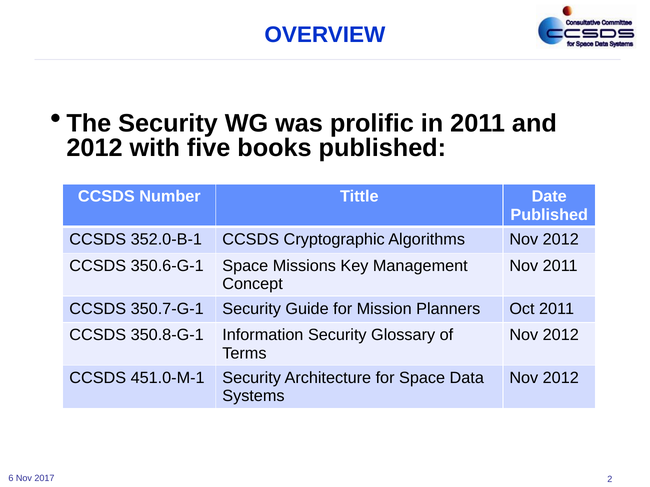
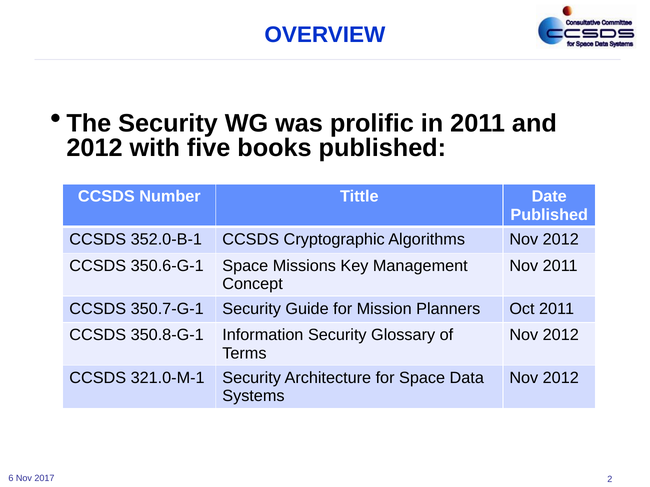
451.0-M-1: 451.0-M-1 -> 321.0-M-1
